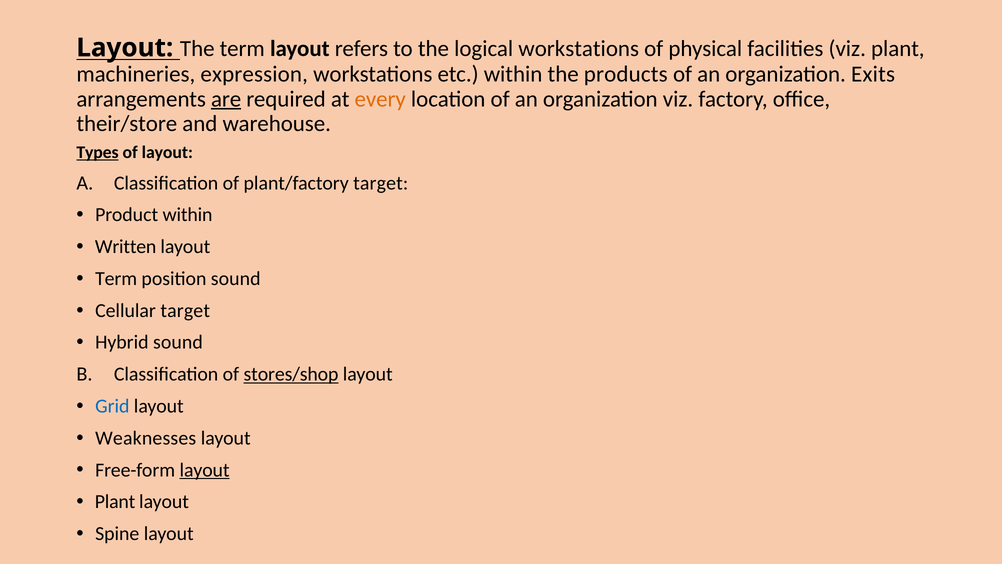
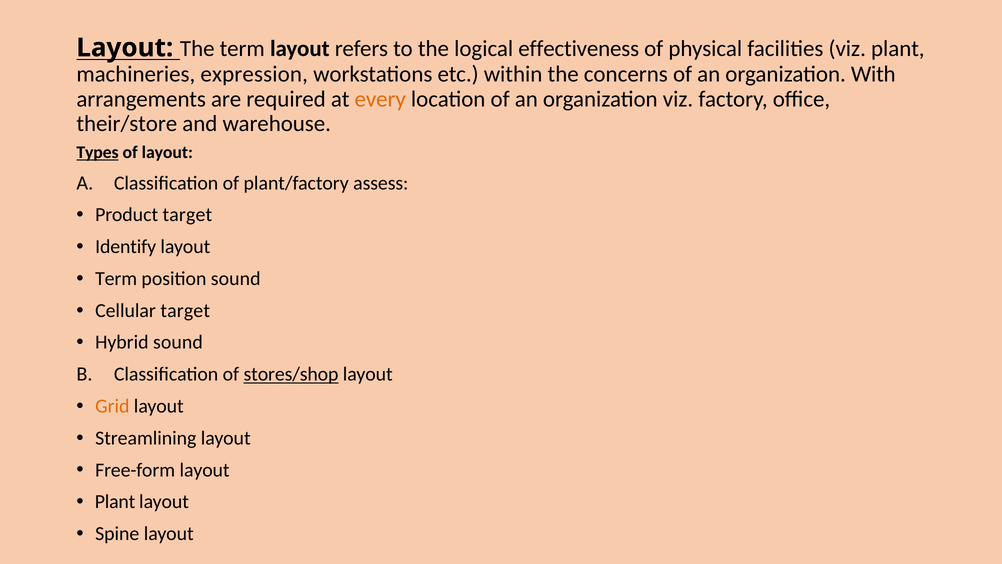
logical workstations: workstations -> effectiveness
products: products -> concerns
Exits: Exits -> With
are underline: present -> none
plant/factory target: target -> assess
Product within: within -> target
Written: Written -> Identify
Grid colour: blue -> orange
Weaknesses: Weaknesses -> Streamlining
layout at (205, 470) underline: present -> none
